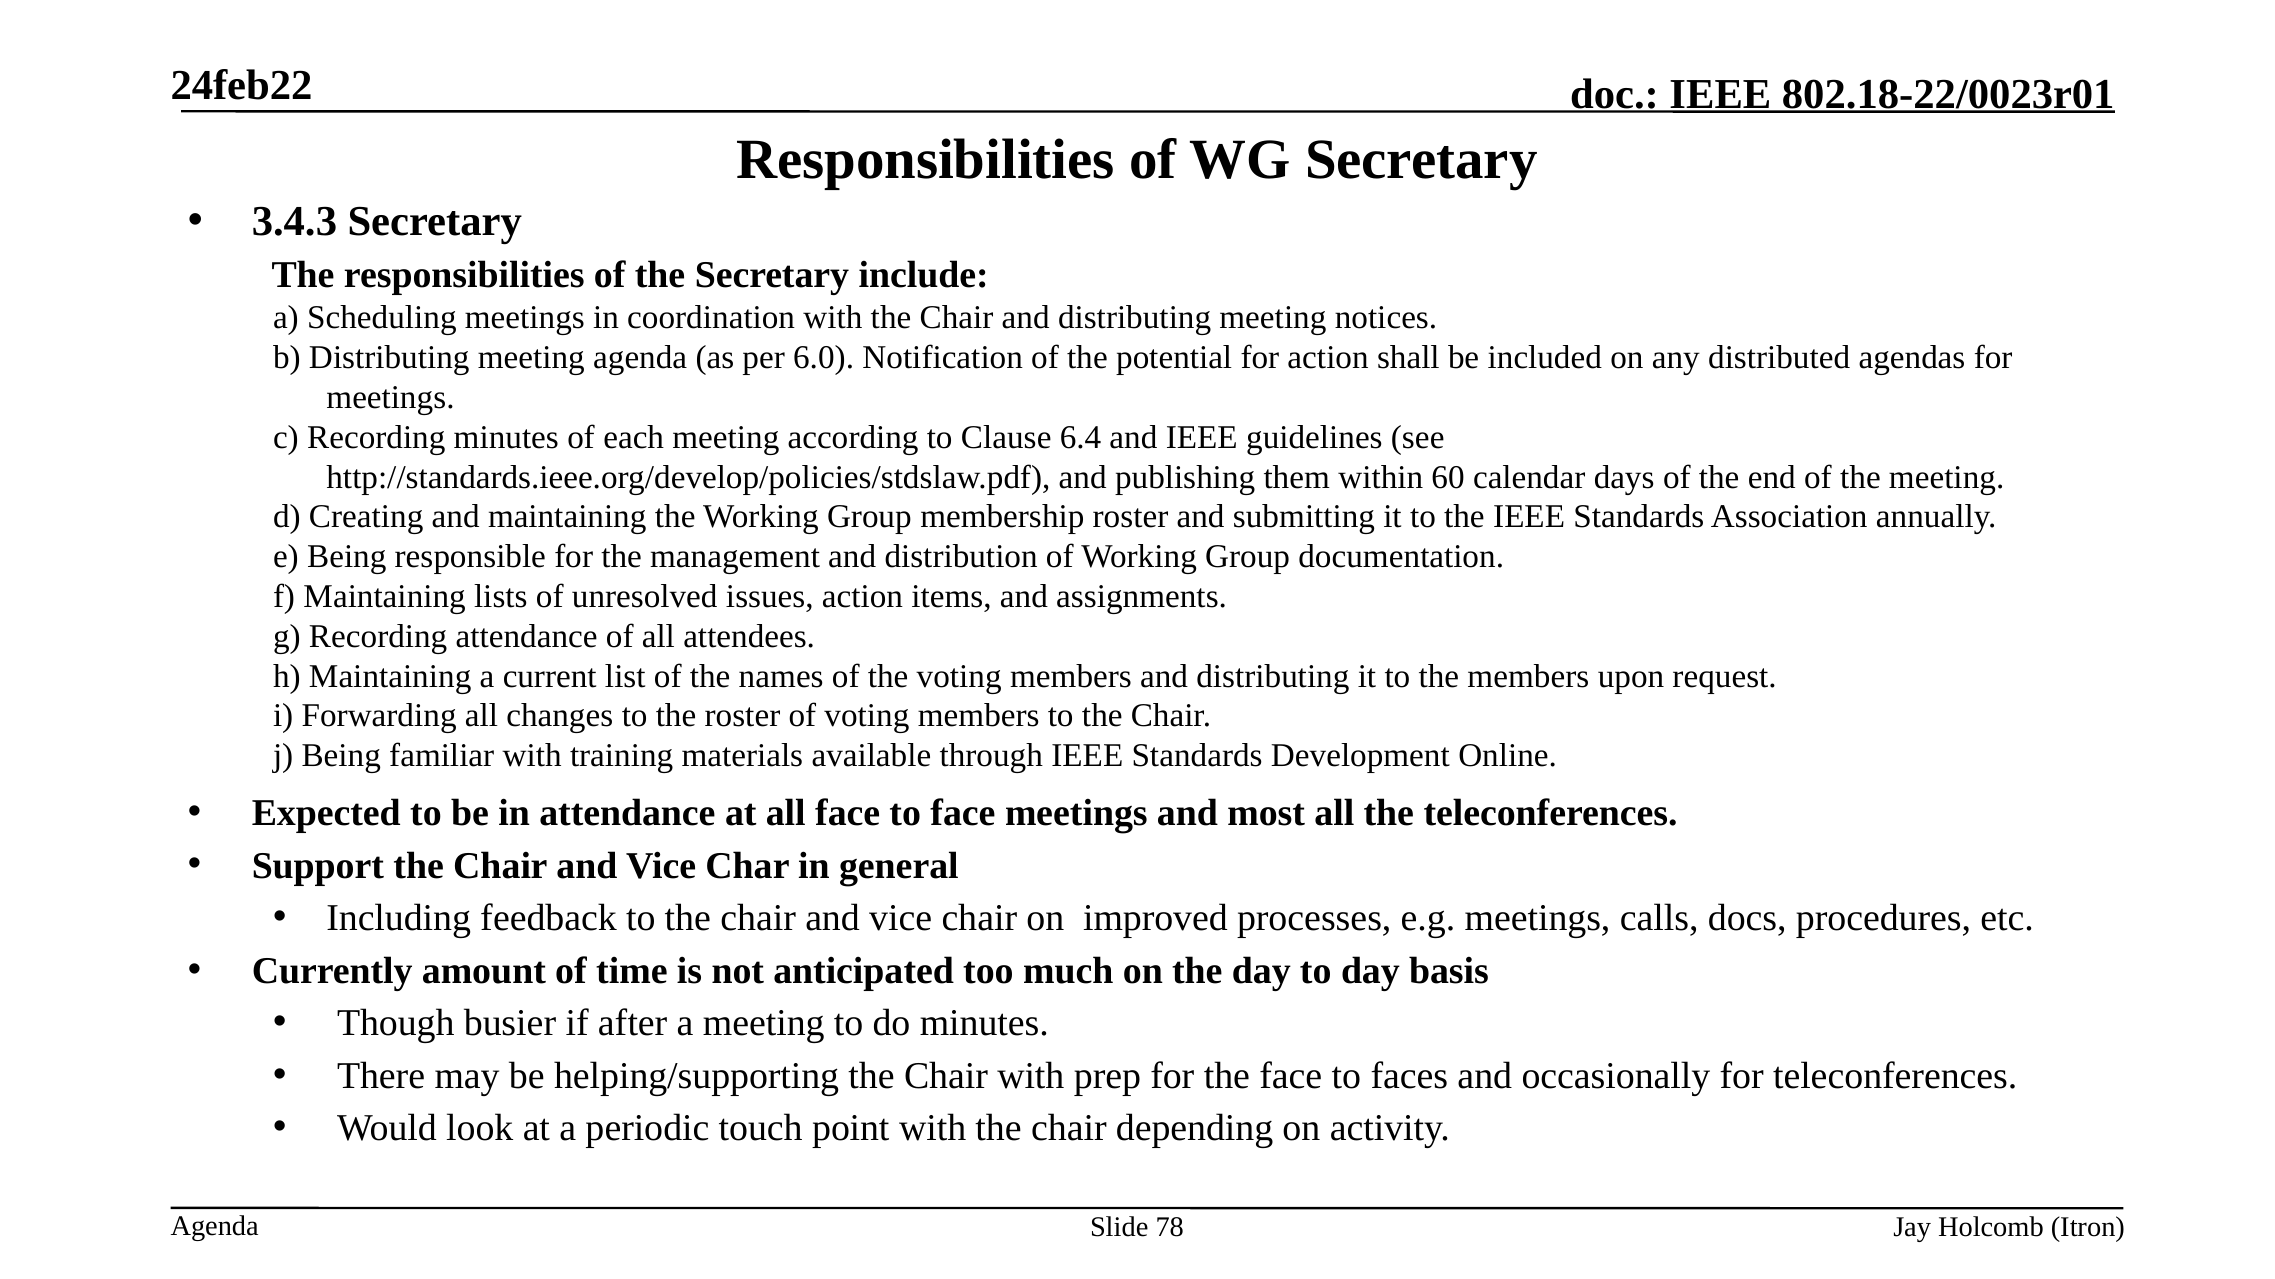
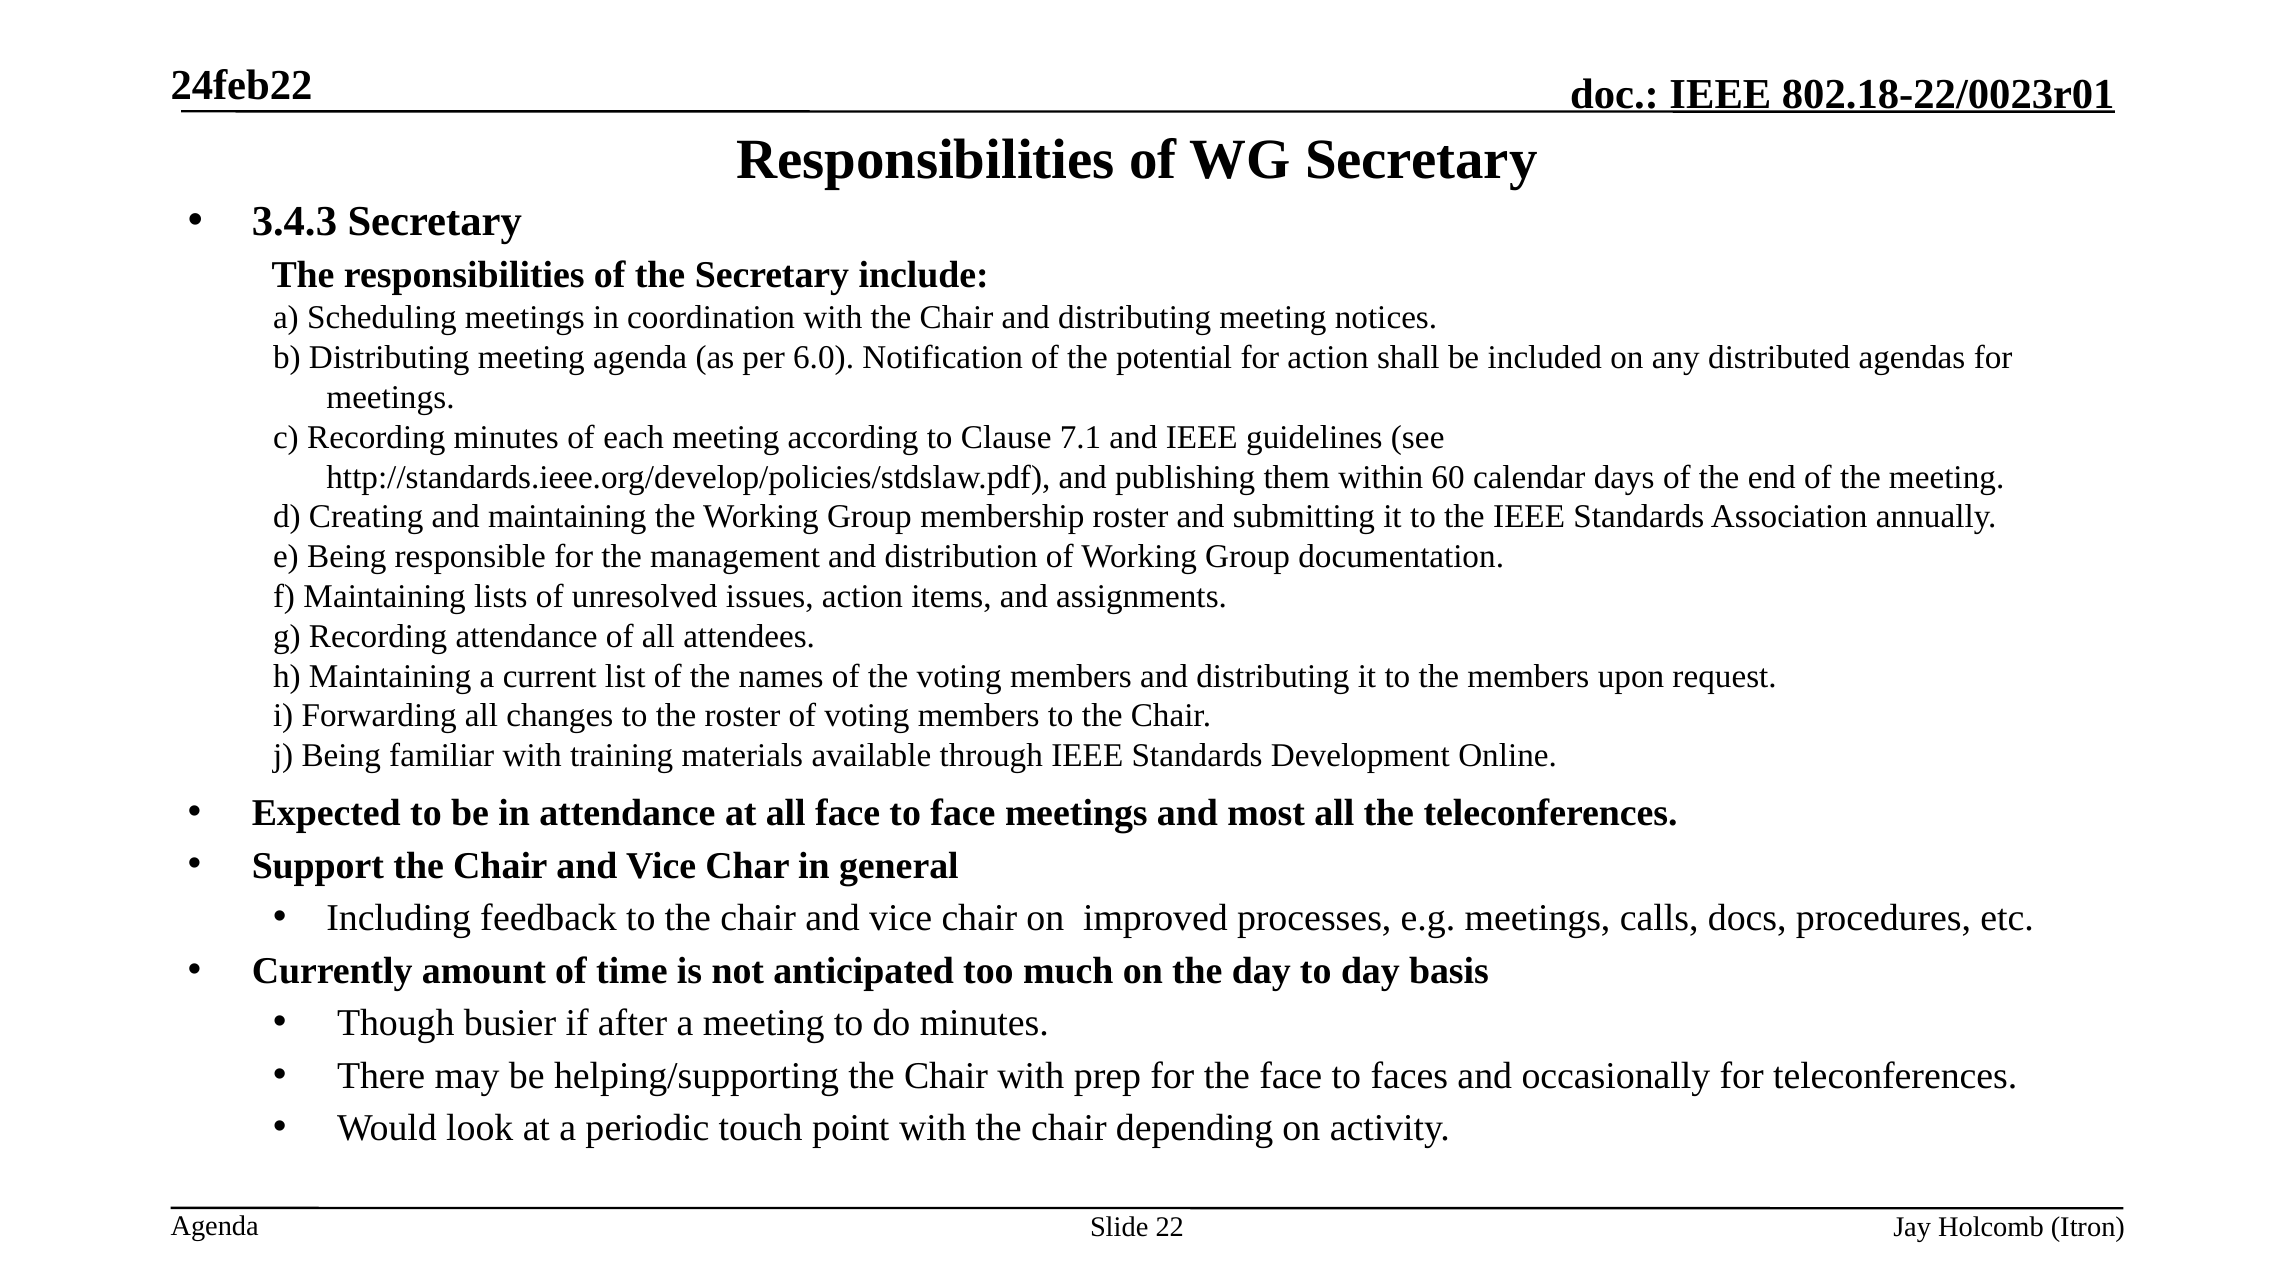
6.4: 6.4 -> 7.1
78: 78 -> 22
